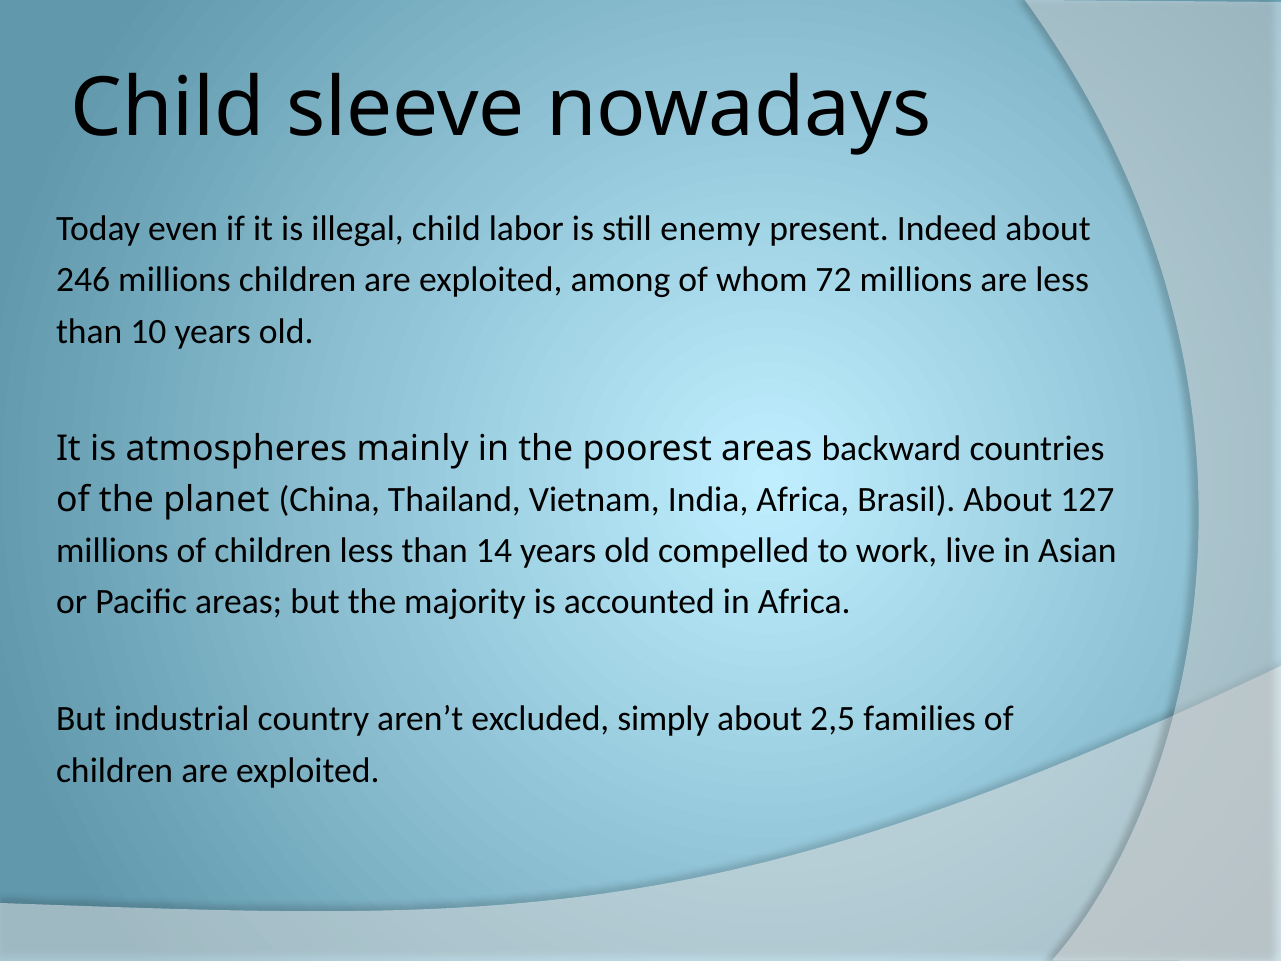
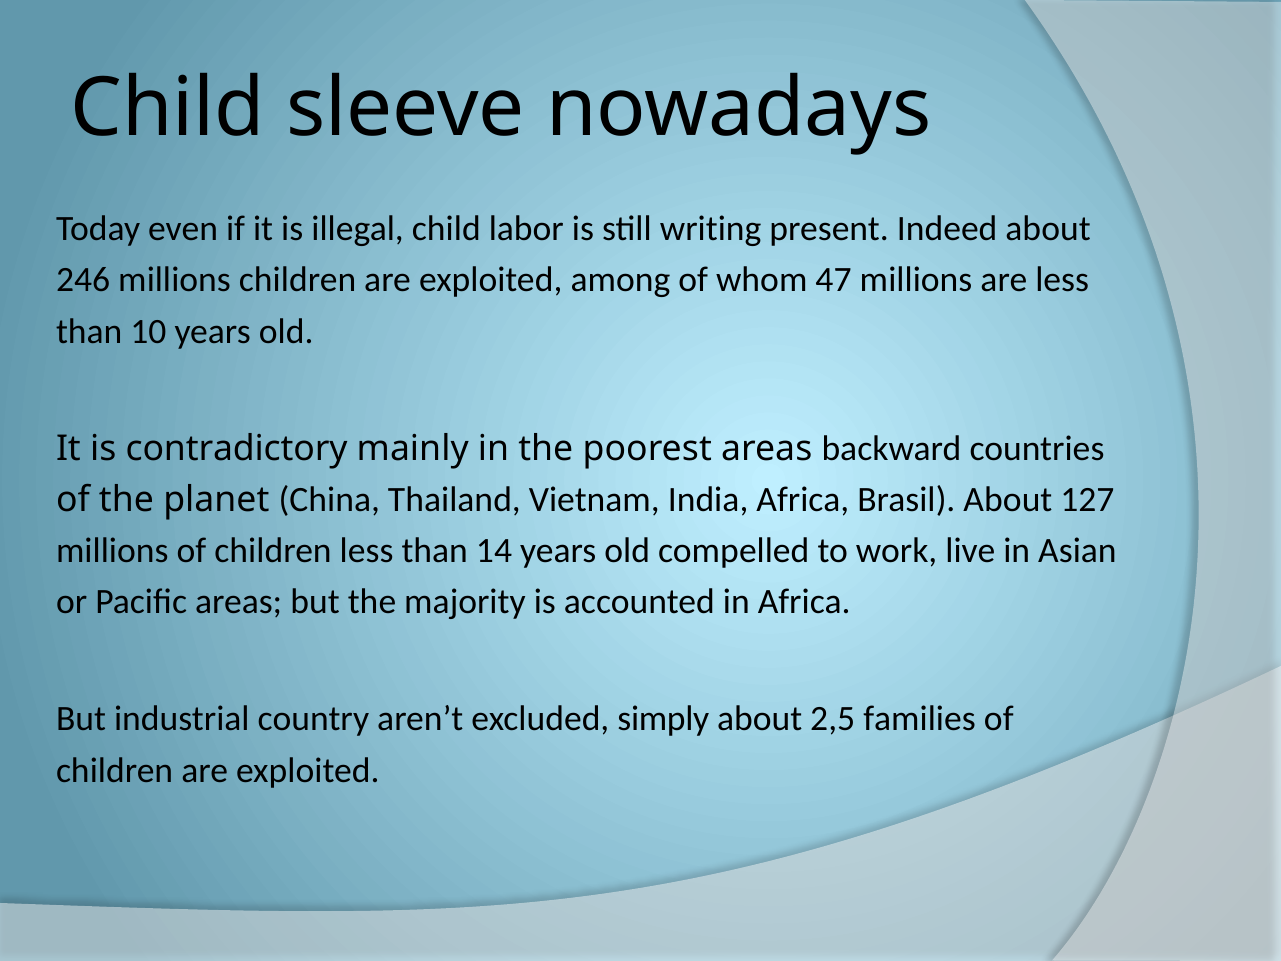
enemy: enemy -> writing
72: 72 -> 47
atmospheres: atmospheres -> contradictory
